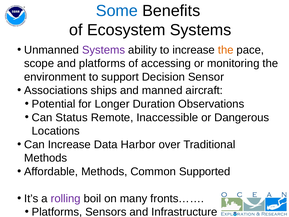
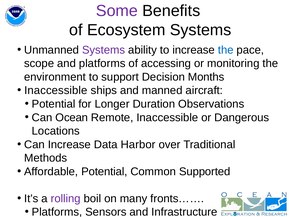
Some colour: blue -> purple
the at (226, 50) colour: orange -> blue
Sensor: Sensor -> Months
Associations at (56, 90): Associations -> Inaccessible
Status: Status -> Ocean
Affordable Methods: Methods -> Potential
